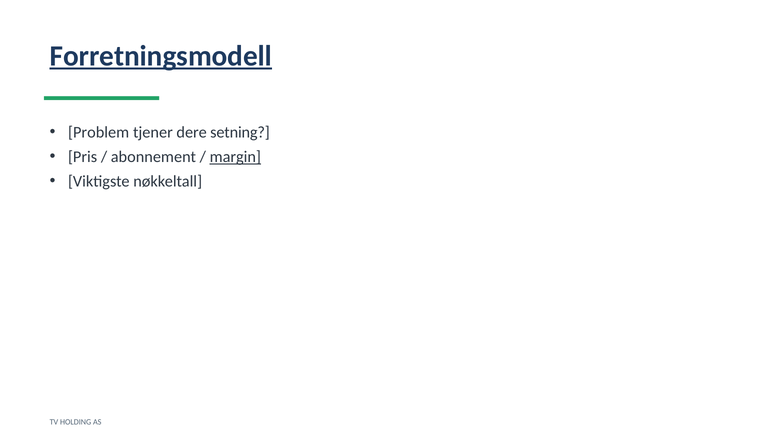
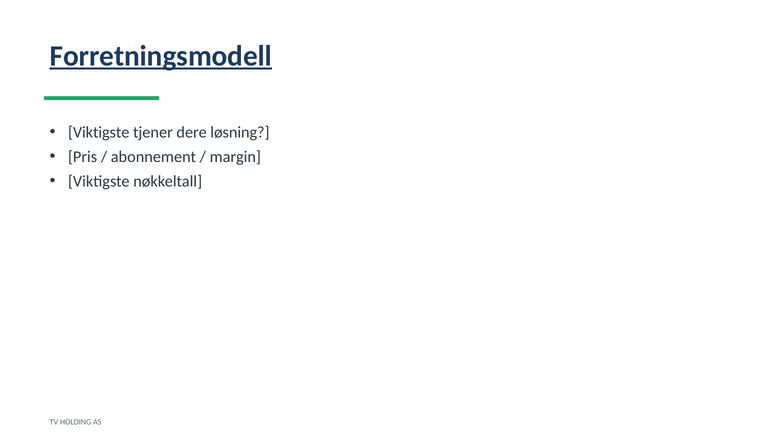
Problem at (99, 132): Problem -> Viktigste
setning: setning -> løsning
margin underline: present -> none
